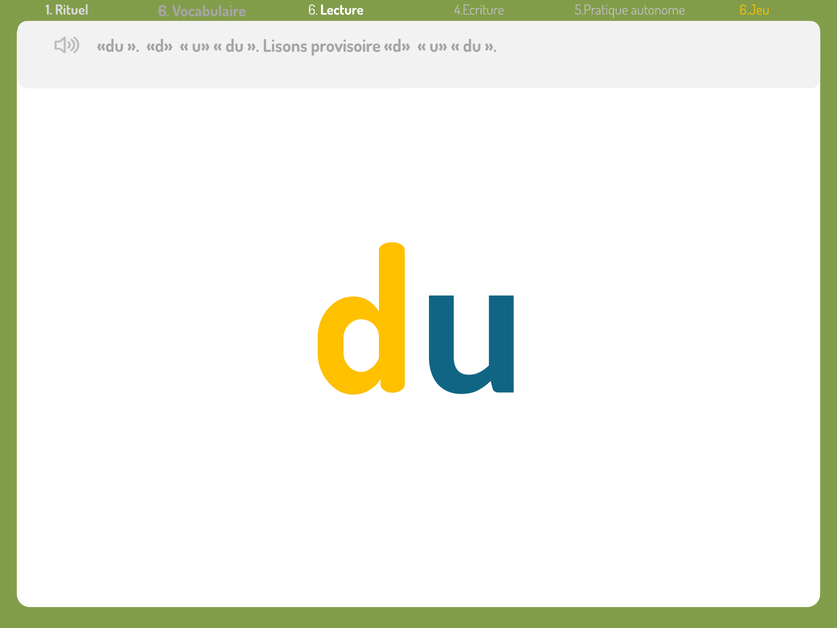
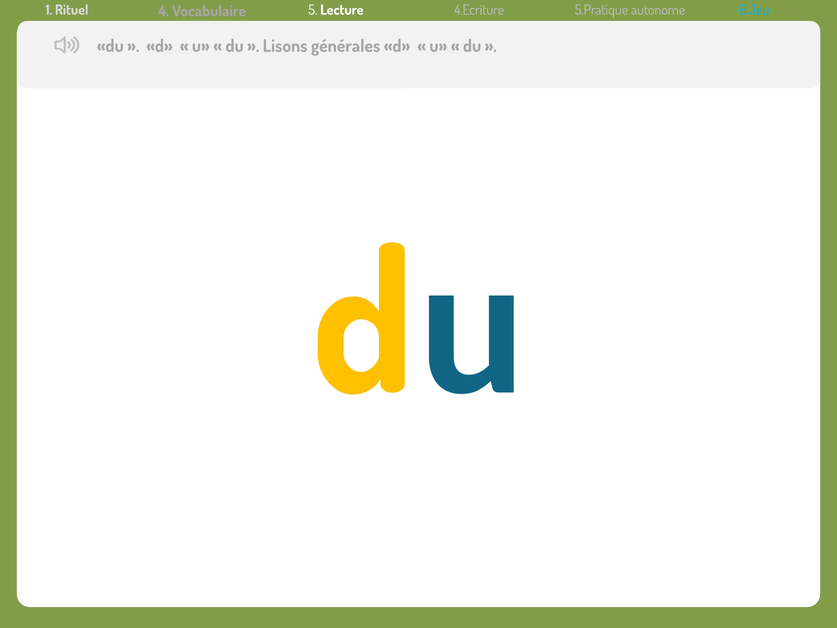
Rituel 6: 6 -> 4
Vocabulaire 6: 6 -> 5
6.Jeu colour: yellow -> light blue
provisoire: provisoire -> générales
